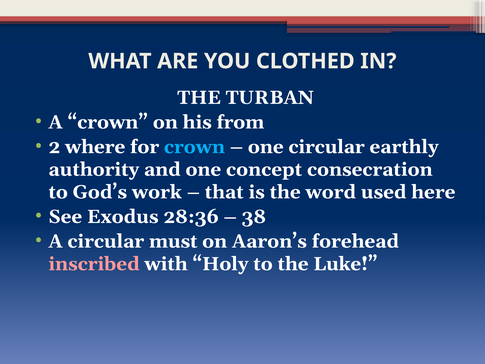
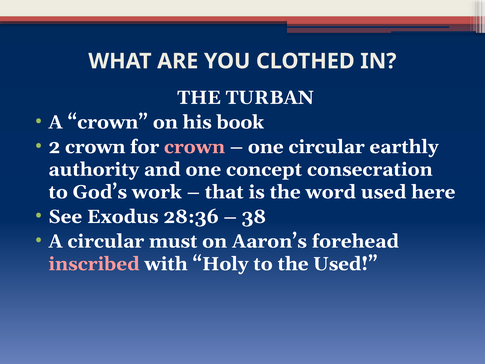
from: from -> book
2 where: where -> crown
crown at (194, 147) colour: light blue -> pink
the Luke: Luke -> Used
